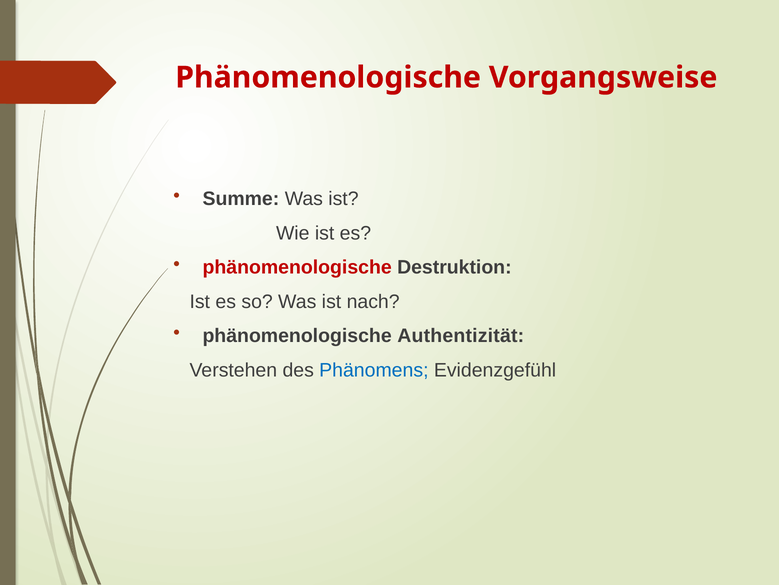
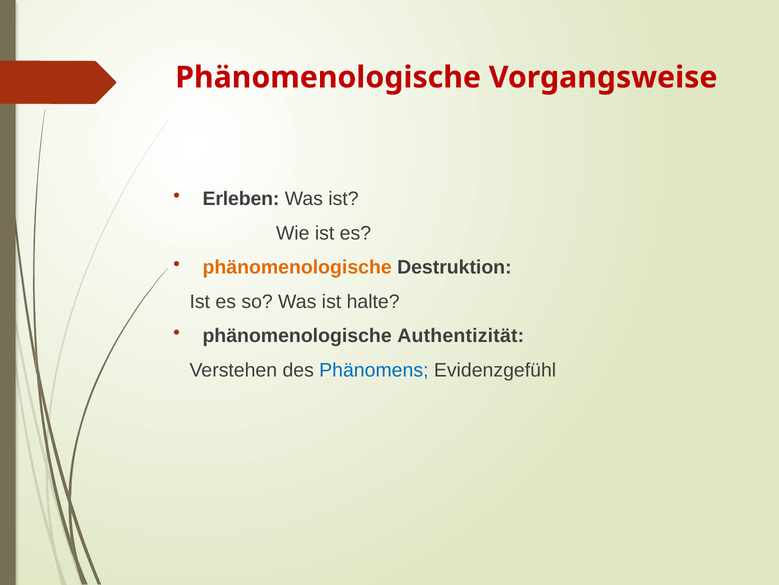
Summe: Summe -> Erleben
phänomenologische at (297, 267) colour: red -> orange
nach: nach -> halte
